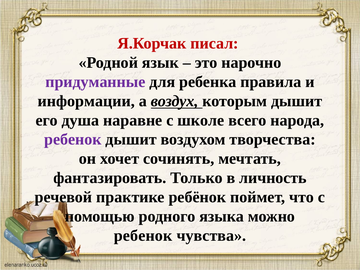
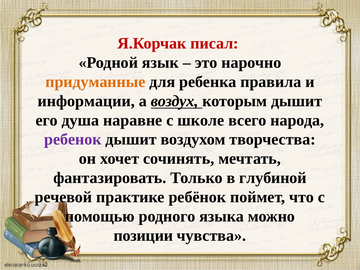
придуманные colour: purple -> orange
личность: личность -> глубиной
ребенок at (143, 235): ребенок -> позиции
